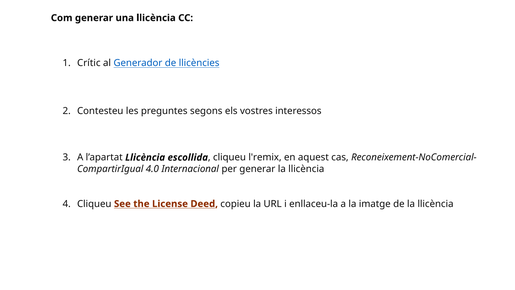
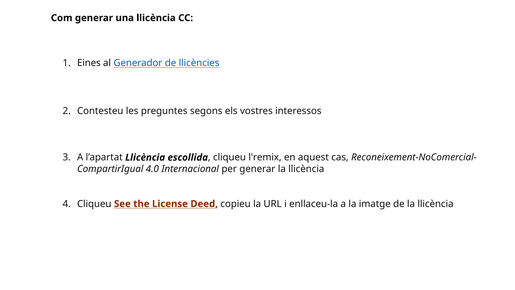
Crític: Crític -> Eines
